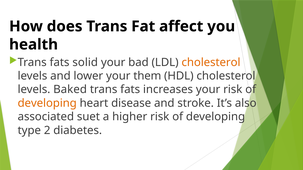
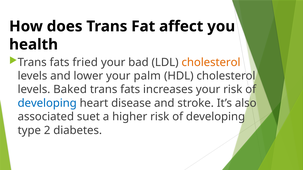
solid: solid -> fried
them: them -> palm
developing at (47, 103) colour: orange -> blue
